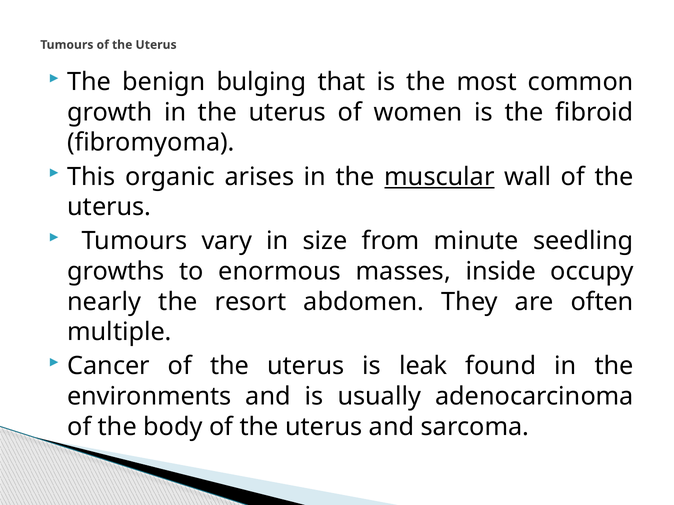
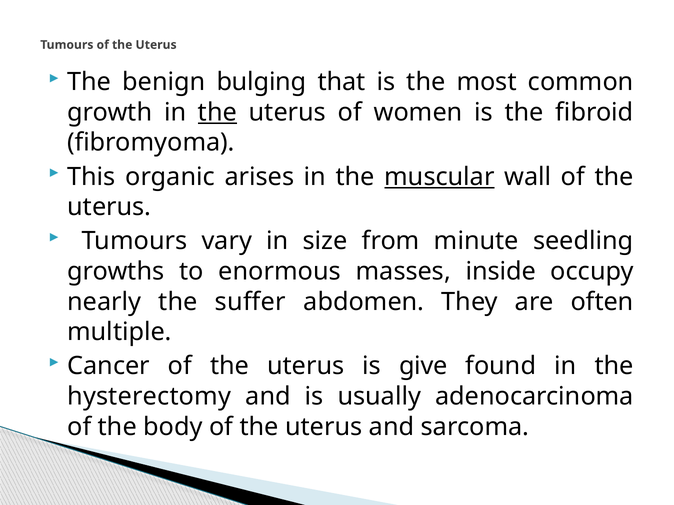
the at (217, 112) underline: none -> present
resort: resort -> suffer
leak: leak -> give
environments: environments -> hysterectomy
